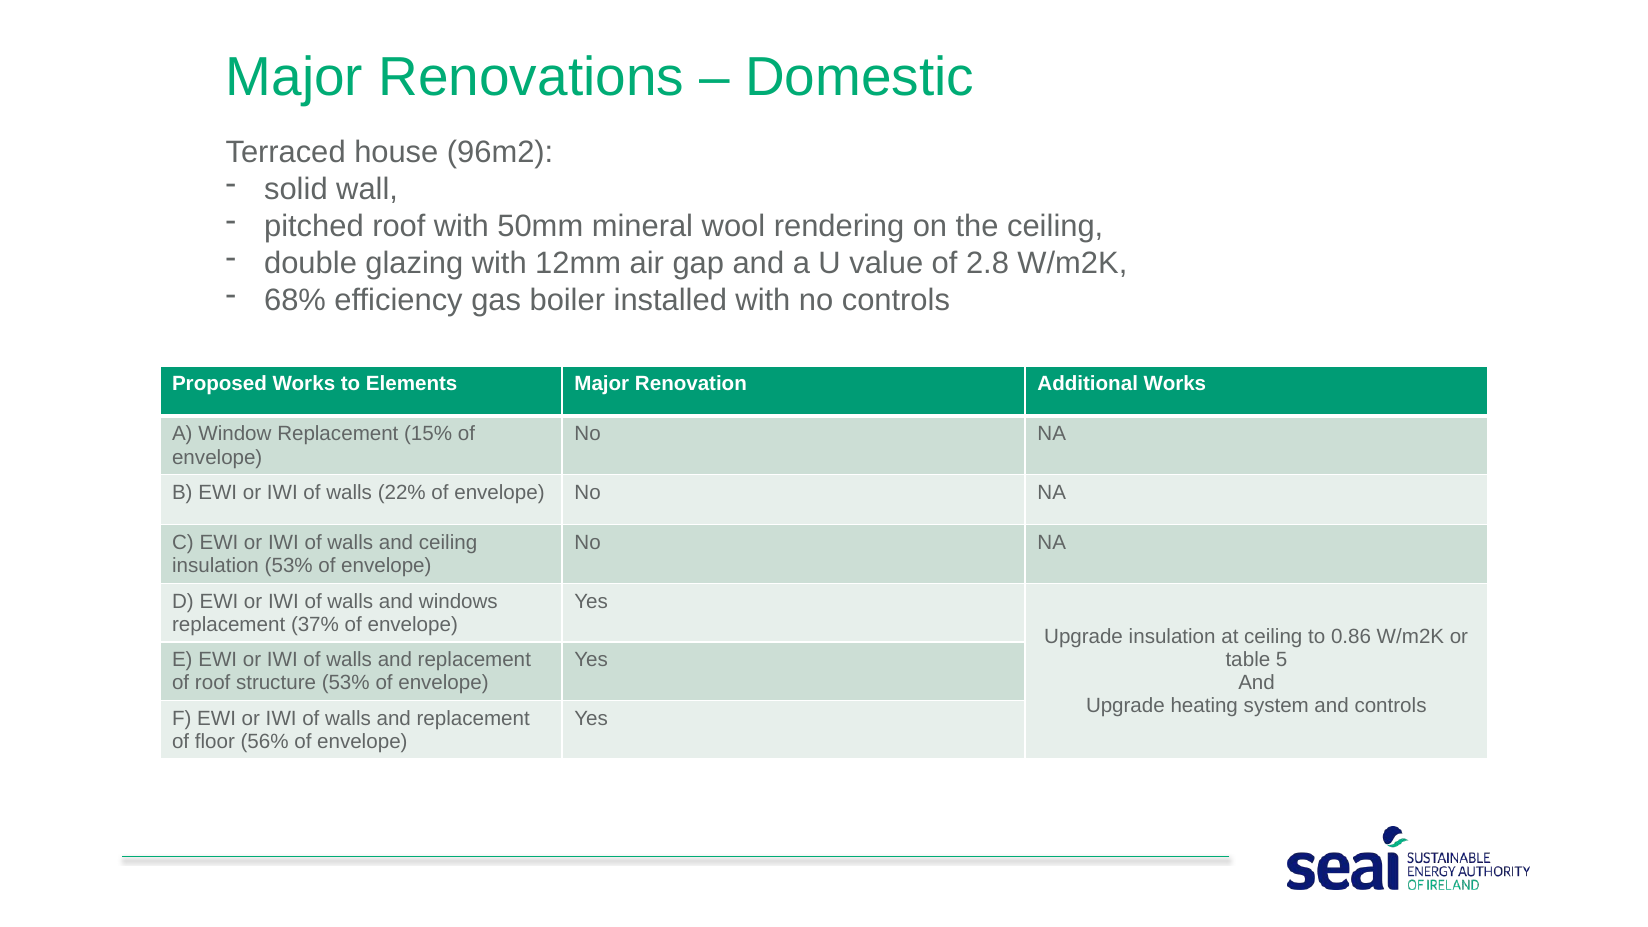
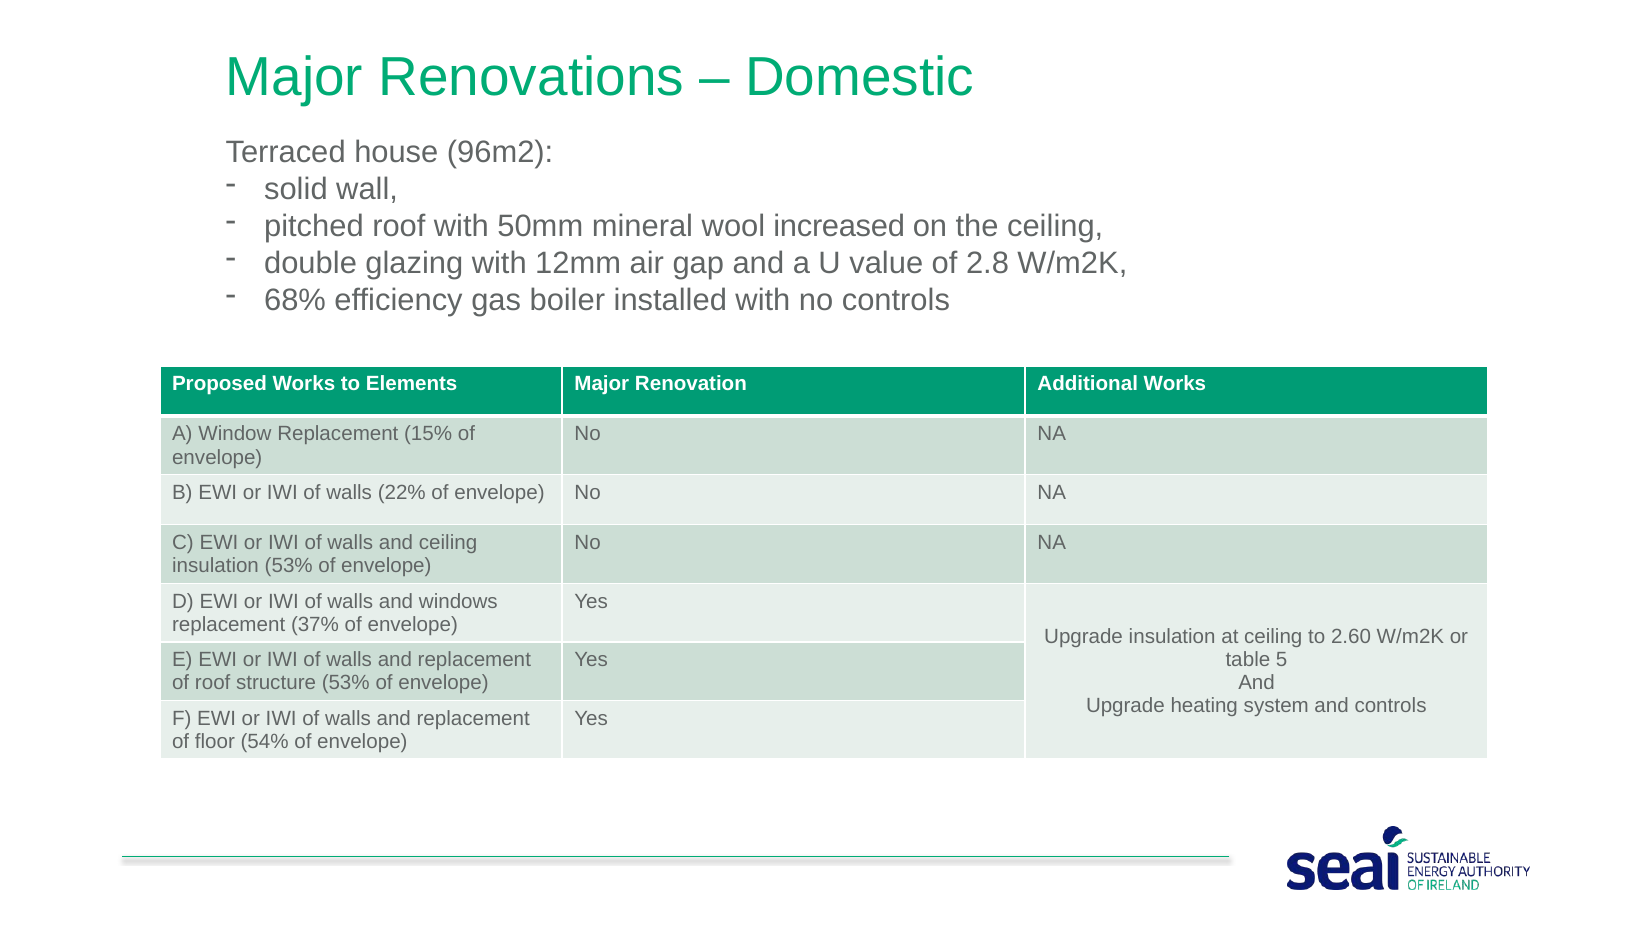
rendering: rendering -> increased
0.86: 0.86 -> 2.60
56%: 56% -> 54%
